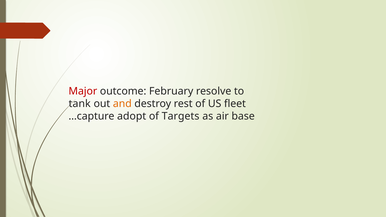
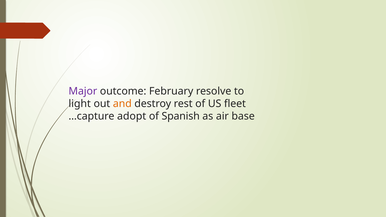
Major colour: red -> purple
tank: tank -> light
Targets: Targets -> Spanish
